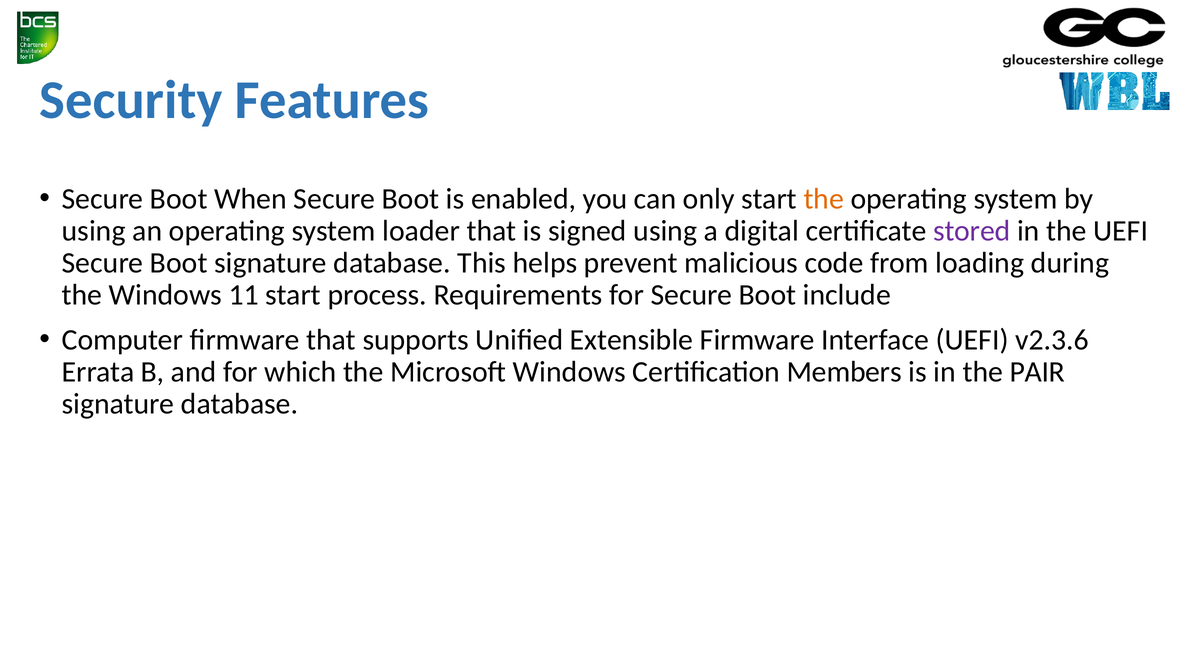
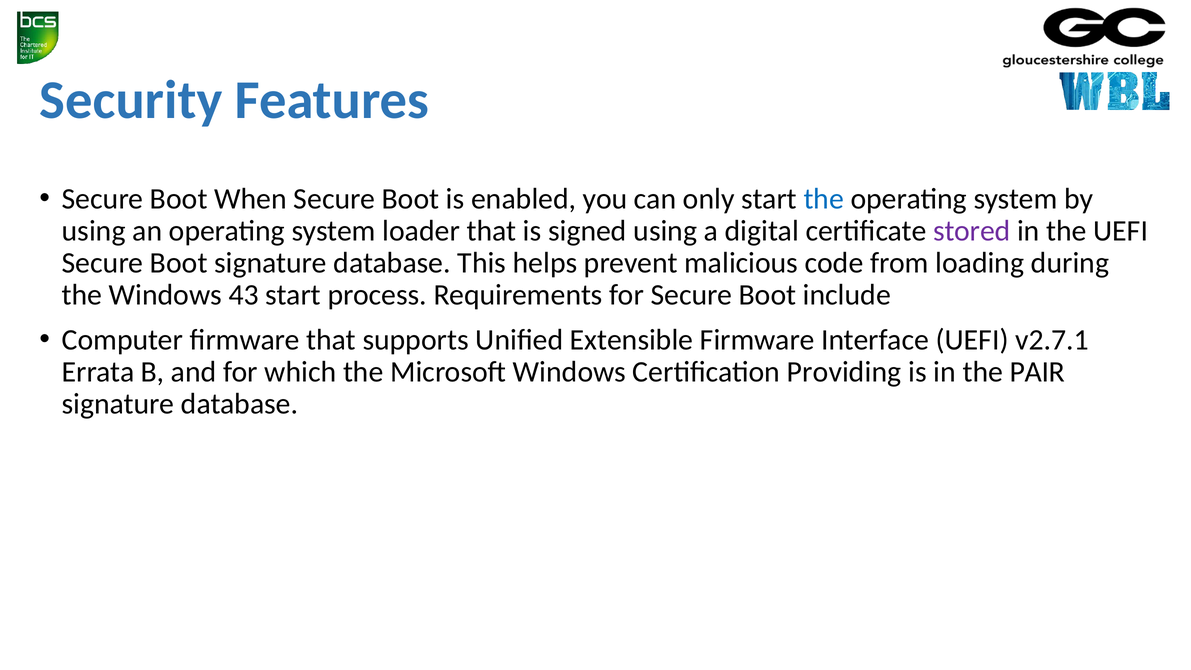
the at (824, 199) colour: orange -> blue
11: 11 -> 43
v2.3.6: v2.3.6 -> v2.7.1
Members: Members -> Providing
